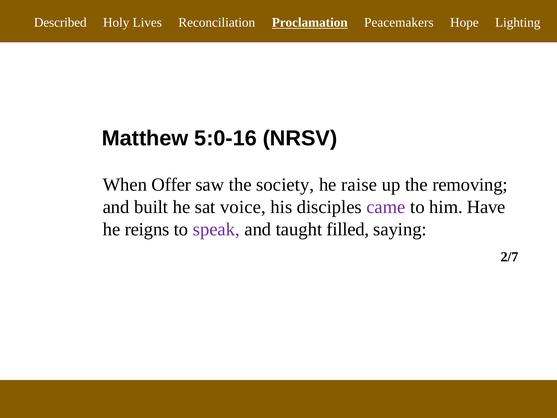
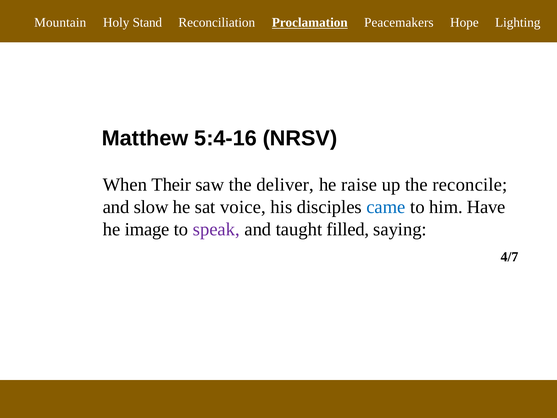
Described: Described -> Mountain
Lives: Lives -> Stand
5:0-16: 5:0-16 -> 5:4-16
Offer: Offer -> Their
society: society -> deliver
removing: removing -> reconcile
built: built -> slow
came colour: purple -> blue
reigns: reigns -> image
2/7: 2/7 -> 4/7
